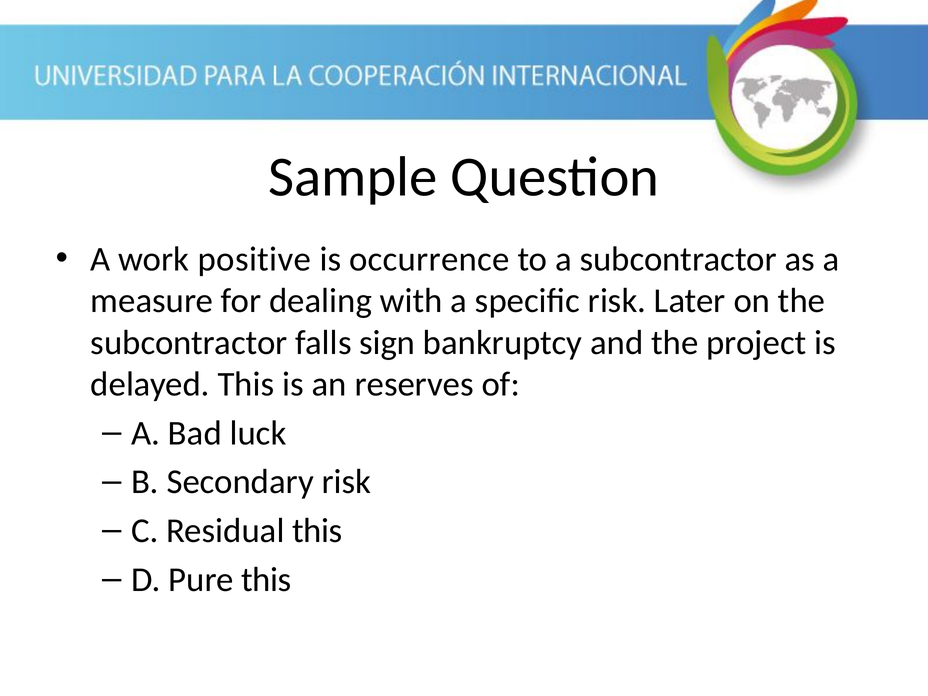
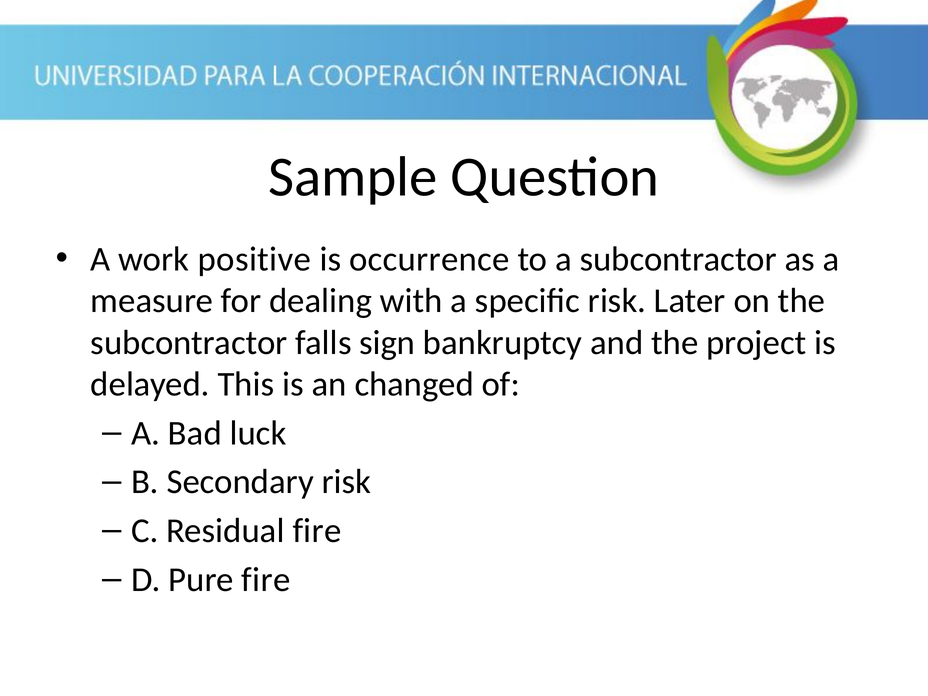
reserves: reserves -> changed
Residual this: this -> fire
Pure this: this -> fire
